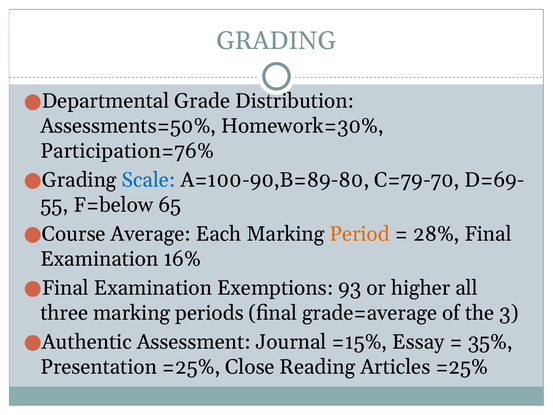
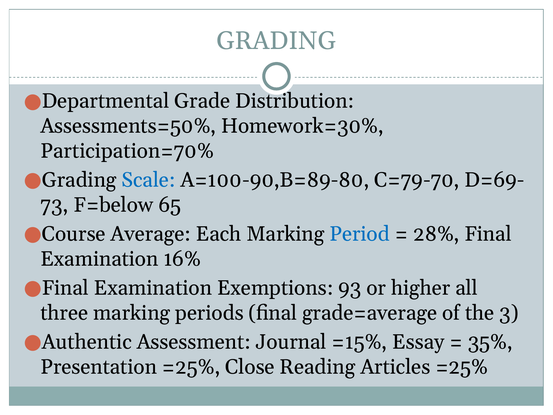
Participation=76%: Participation=76% -> Participation=70%
55: 55 -> 73
Period colour: orange -> blue
